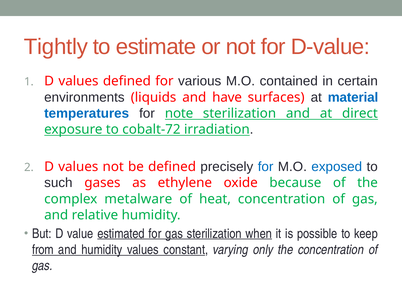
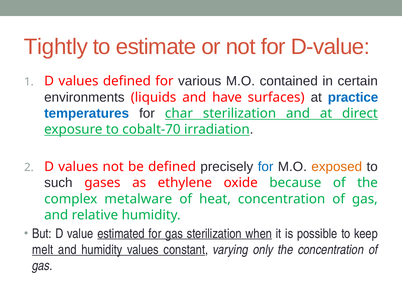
material: material -> practice
note: note -> char
cobalt-72: cobalt-72 -> cobalt-70
exposed colour: blue -> orange
from: from -> melt
